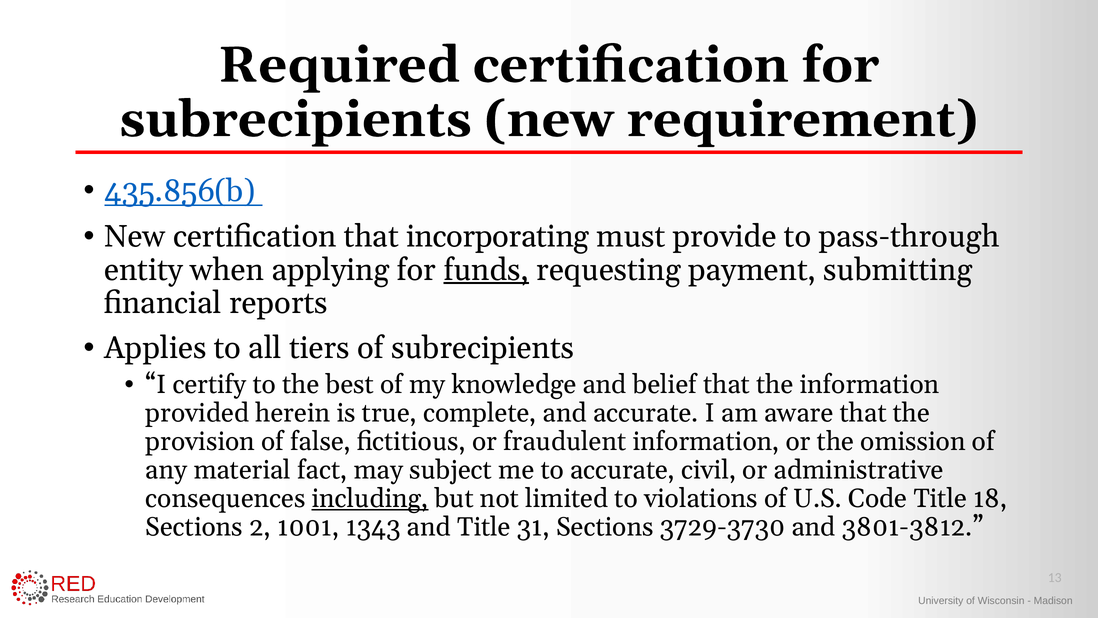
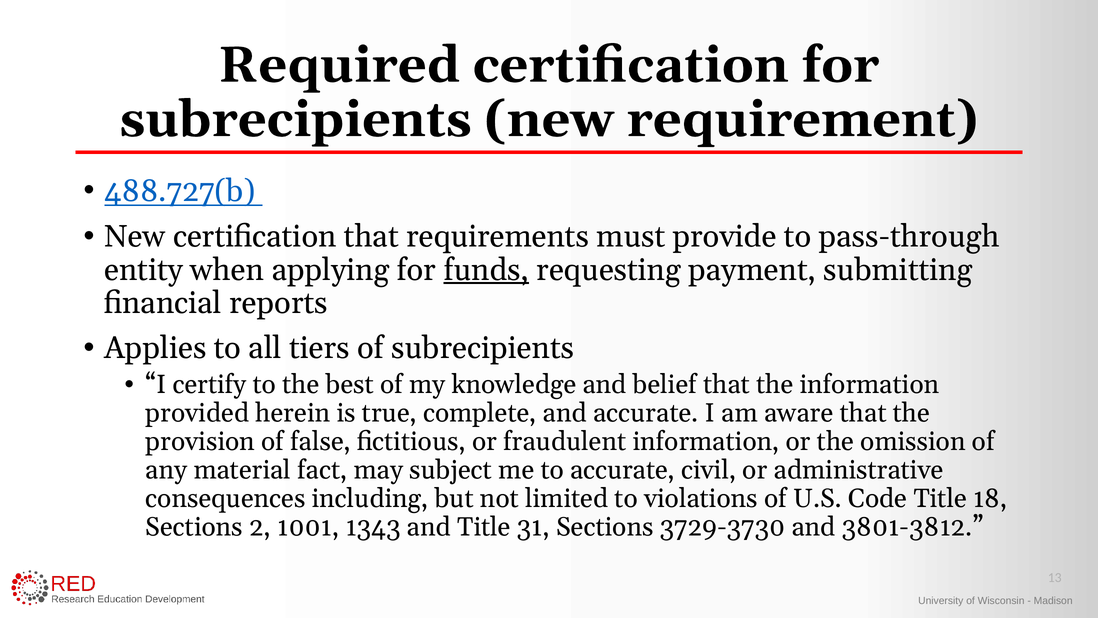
435.856(b: 435.856(b -> 488.727(b
incorporating: incorporating -> requirements
including underline: present -> none
